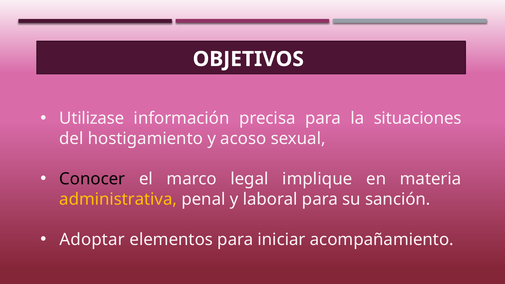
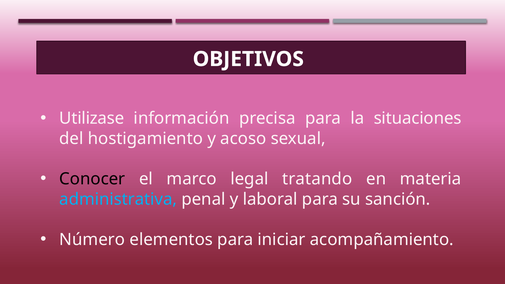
implique: implique -> tratando
administrativa colour: yellow -> light blue
Adoptar: Adoptar -> Número
